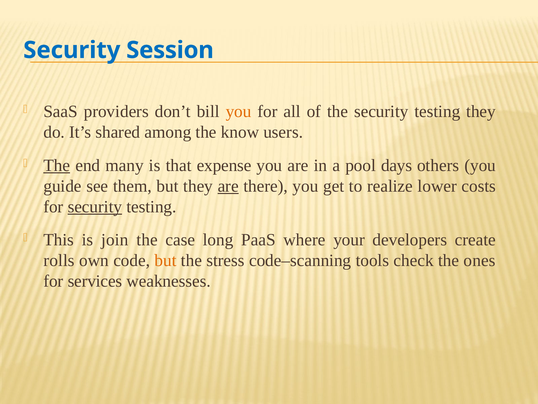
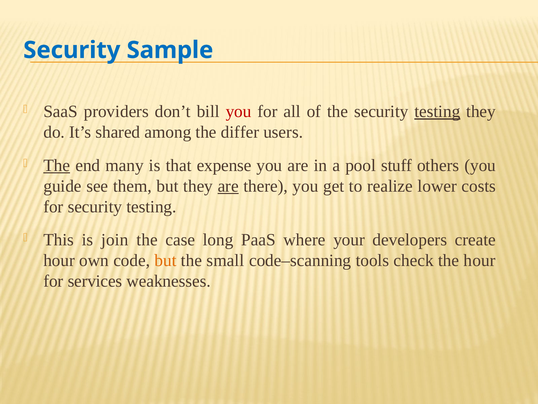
Session: Session -> Sample
you at (239, 111) colour: orange -> red
testing at (437, 111) underline: none -> present
know: know -> differ
days: days -> stuff
security at (95, 206) underline: present -> none
rolls at (59, 260): rolls -> hour
stress: stress -> small
the ones: ones -> hour
